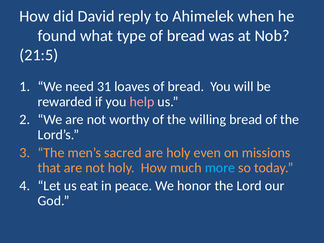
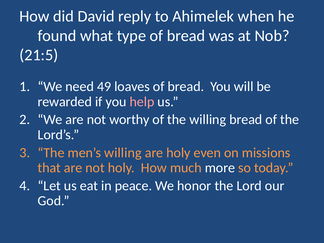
31: 31 -> 49
men’s sacred: sacred -> willing
more colour: light blue -> white
